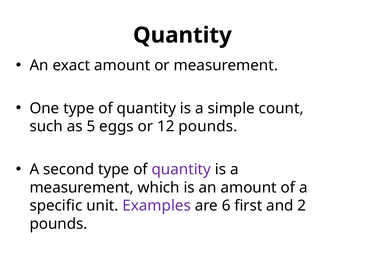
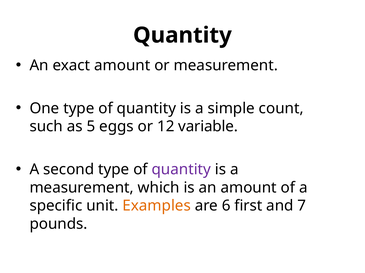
12 pounds: pounds -> variable
Examples colour: purple -> orange
2: 2 -> 7
